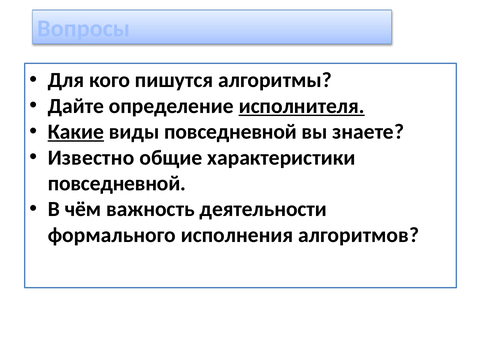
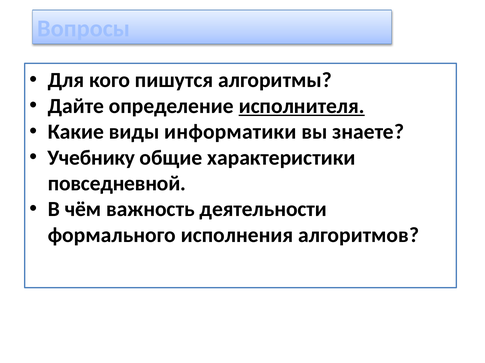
Какие underline: present -> none
виды повседневной: повседневной -> информатики
Известно: Известно -> Учебнику
